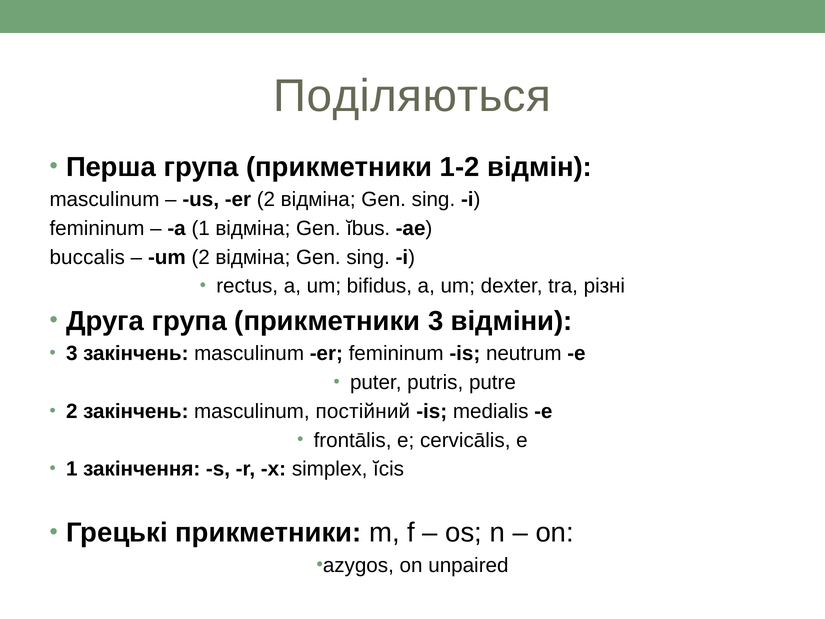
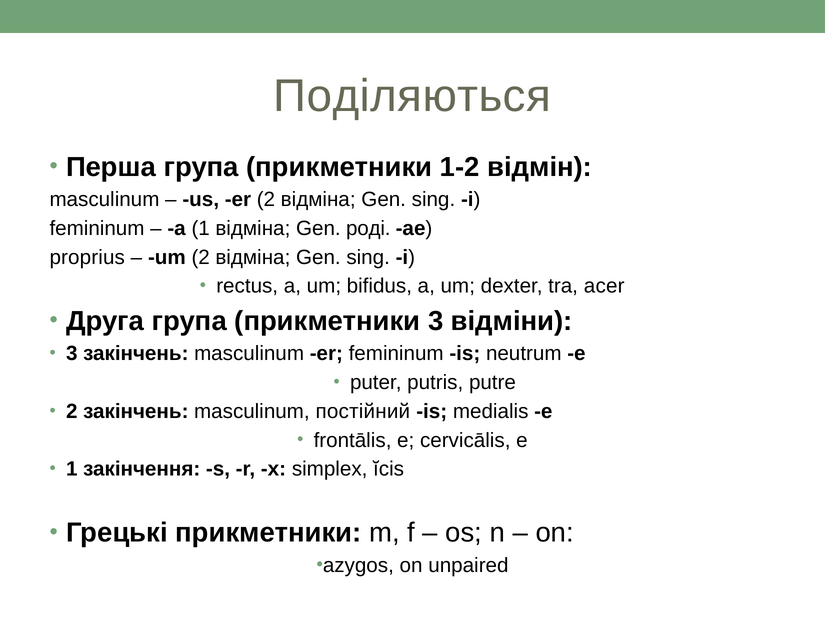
ĭbus: ĭbus -> роді
buccalis: buccalis -> proprius
різні: різні -> acer
